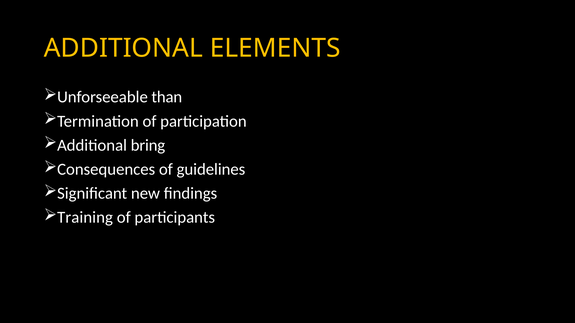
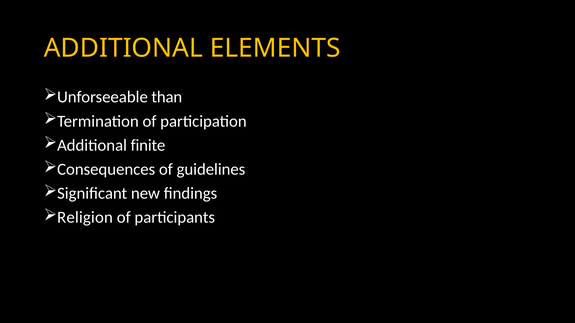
bring: bring -> finite
Training: Training -> Religion
